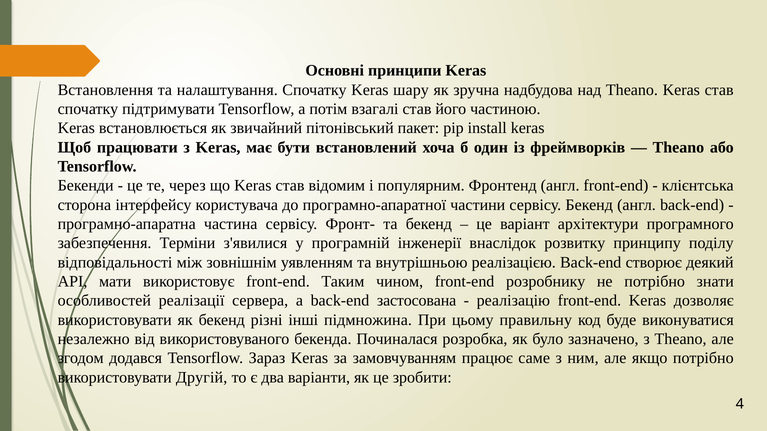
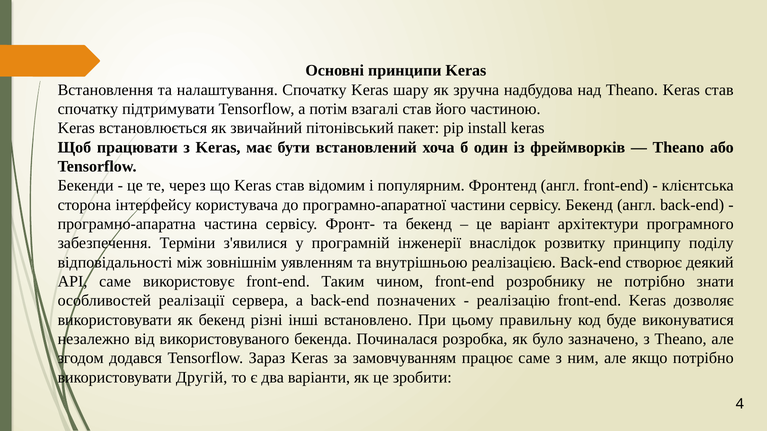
API мати: мати -> саме
застосована: застосована -> позначених
підмножина: підмножина -> встановлено
